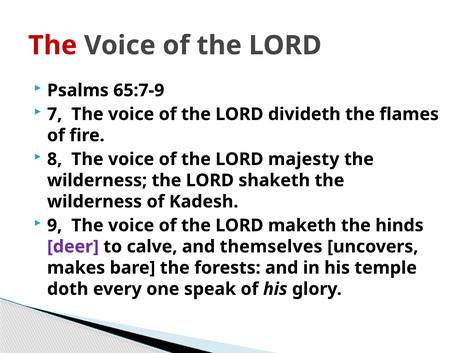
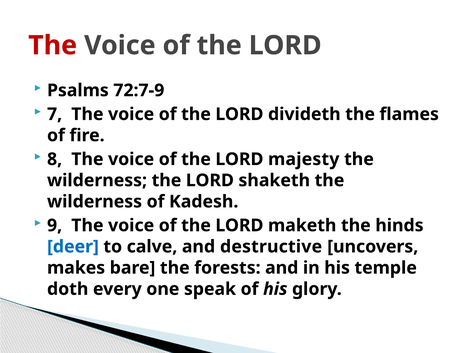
65:7-9: 65:7-9 -> 72:7-9
deer colour: purple -> blue
themselves: themselves -> destructive
